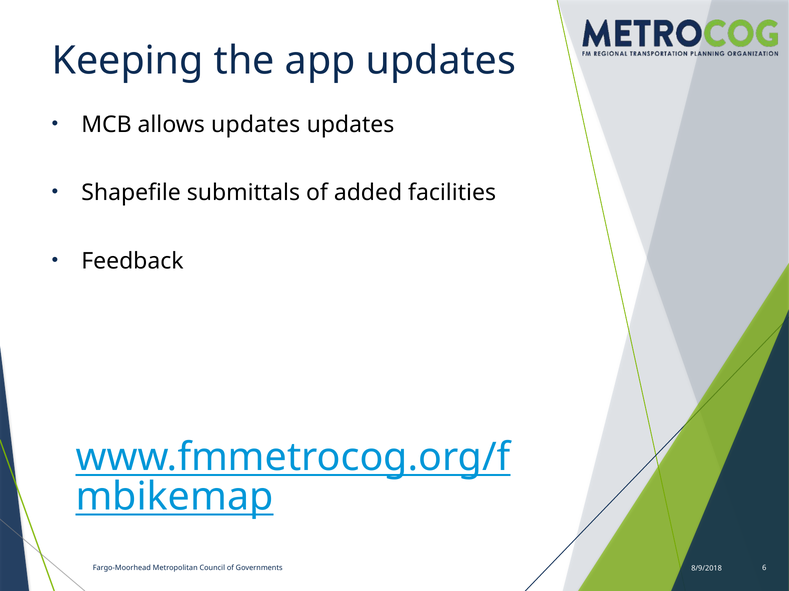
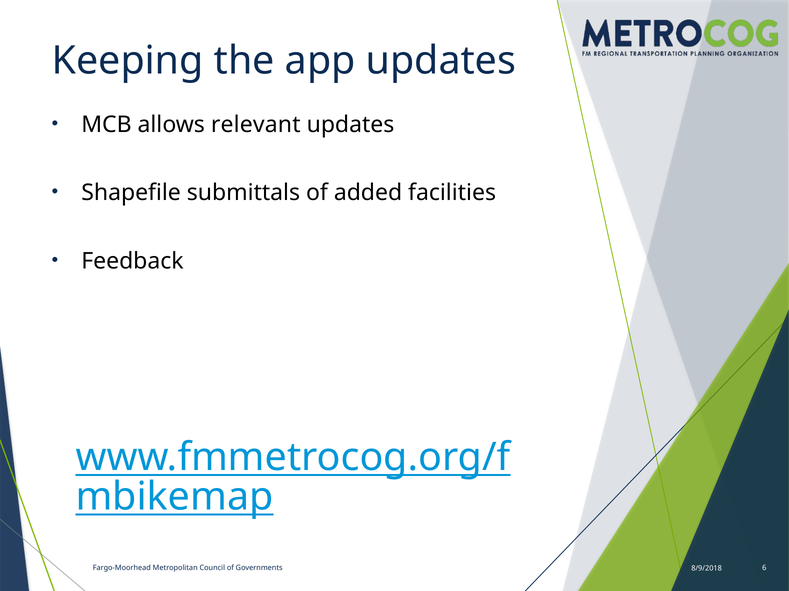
allows updates: updates -> relevant
